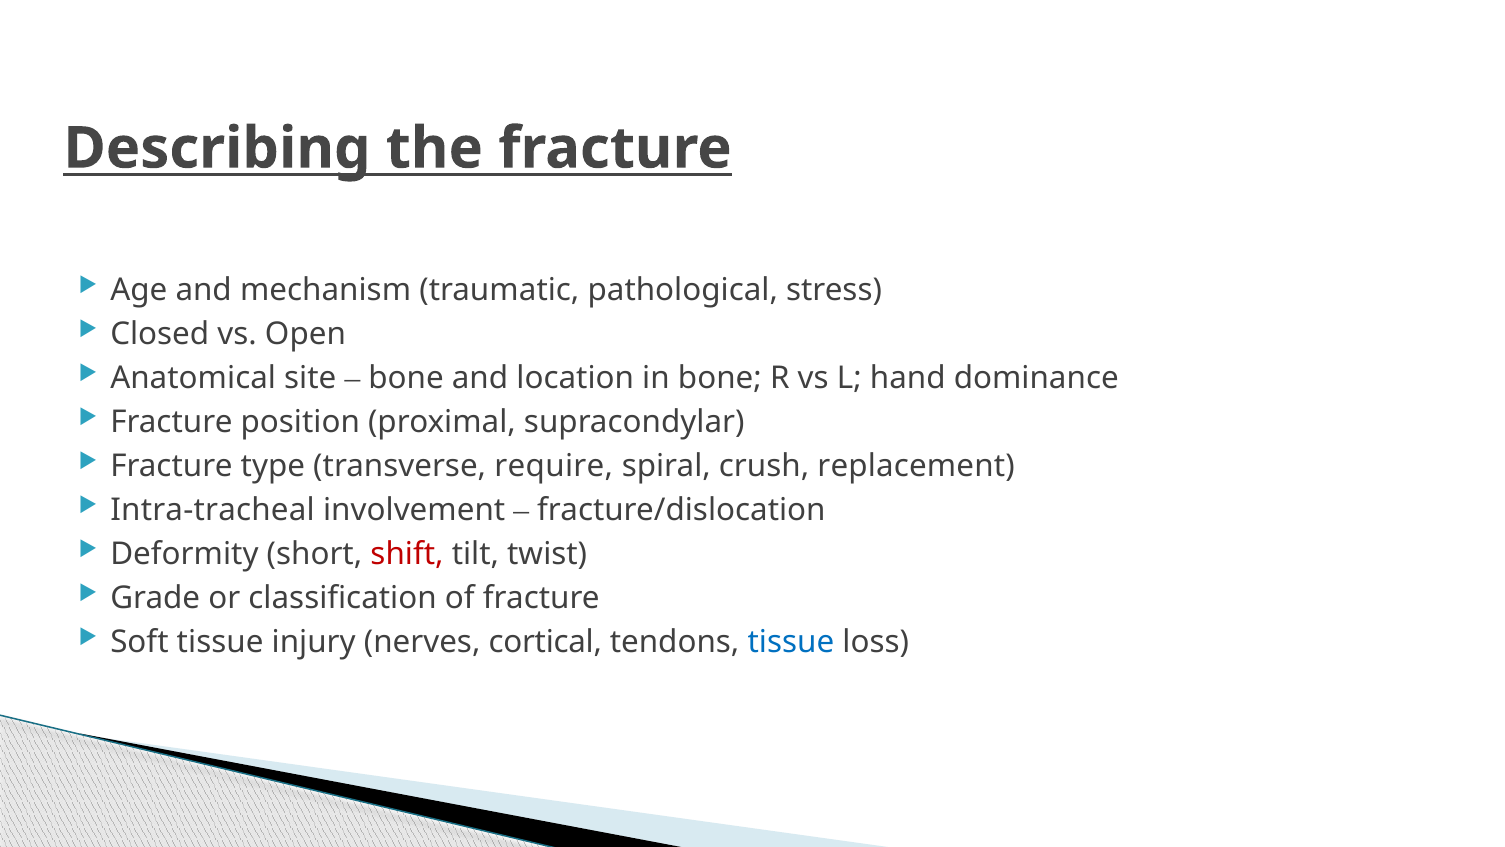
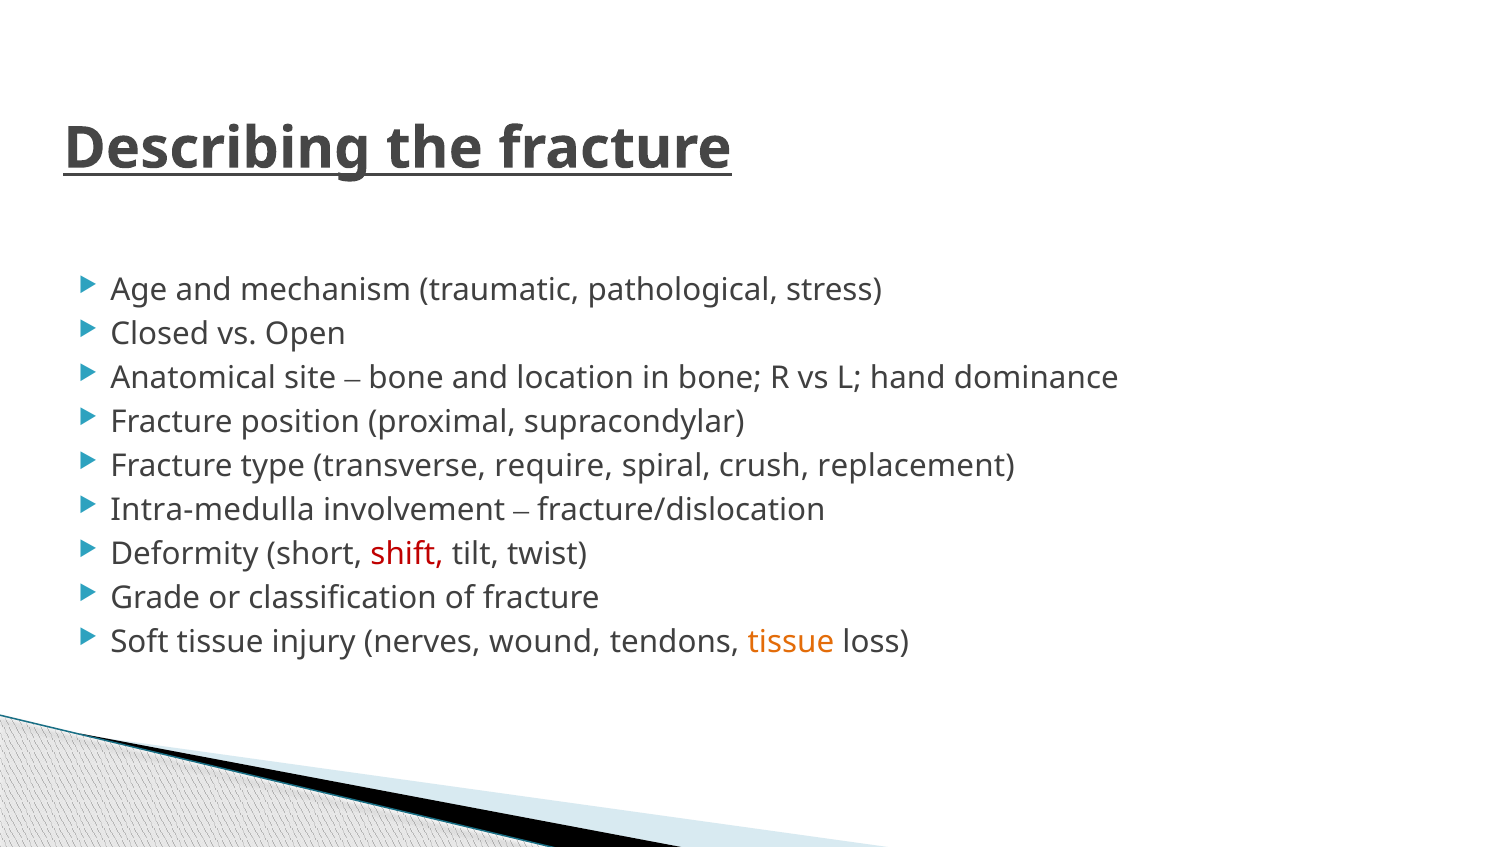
Intra-tracheal: Intra-tracheal -> Intra-medulla
cortical: cortical -> wound
tissue at (791, 642) colour: blue -> orange
